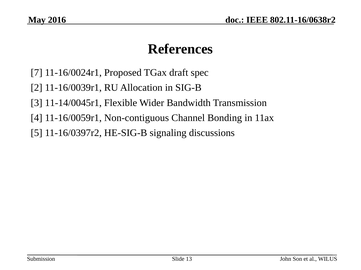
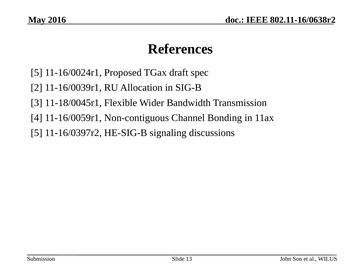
7 at (37, 73): 7 -> 5
11-14/0045r1: 11-14/0045r1 -> 11-18/0045r1
